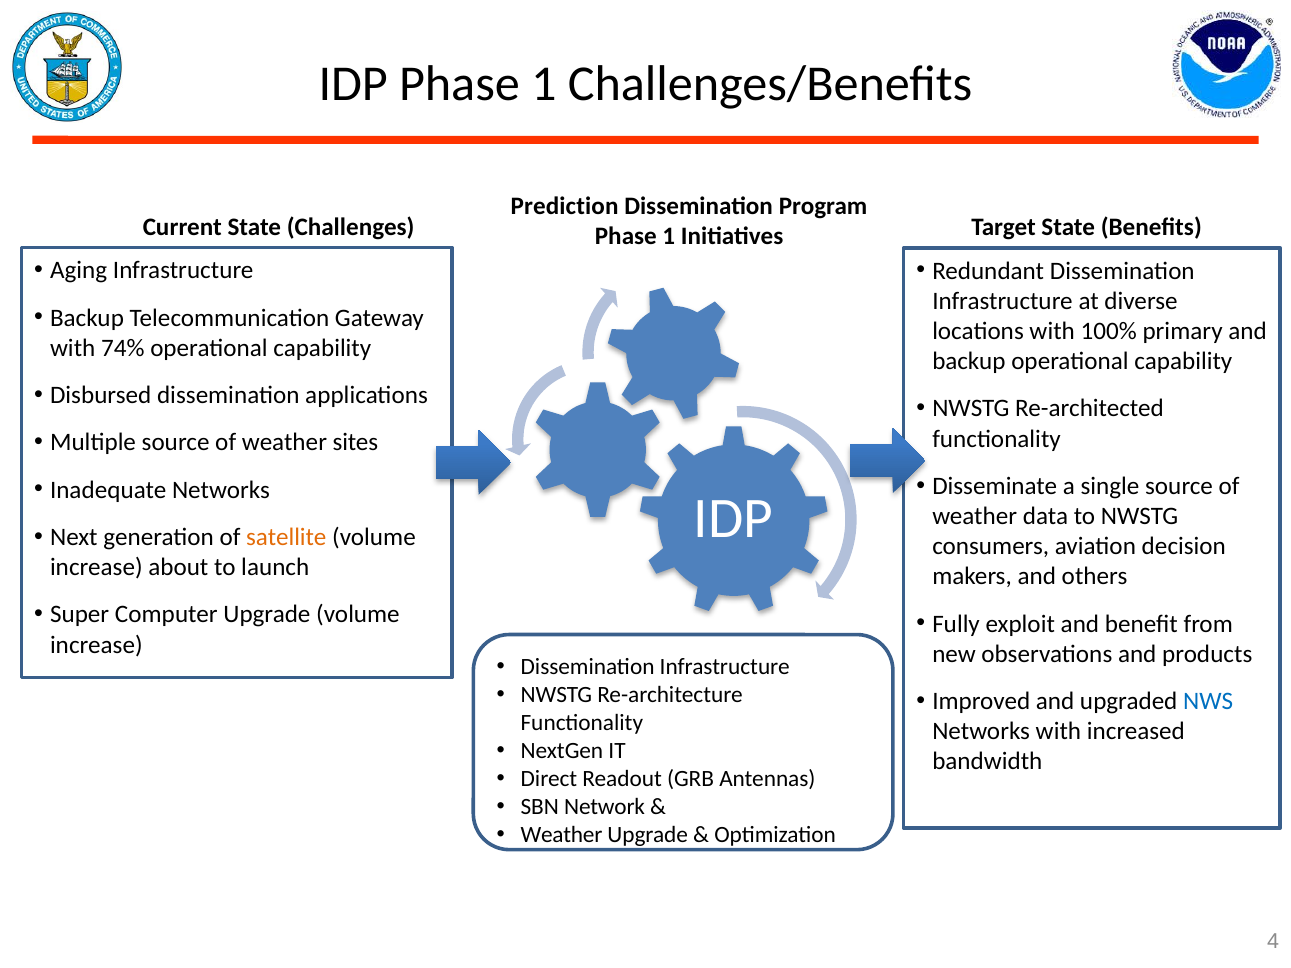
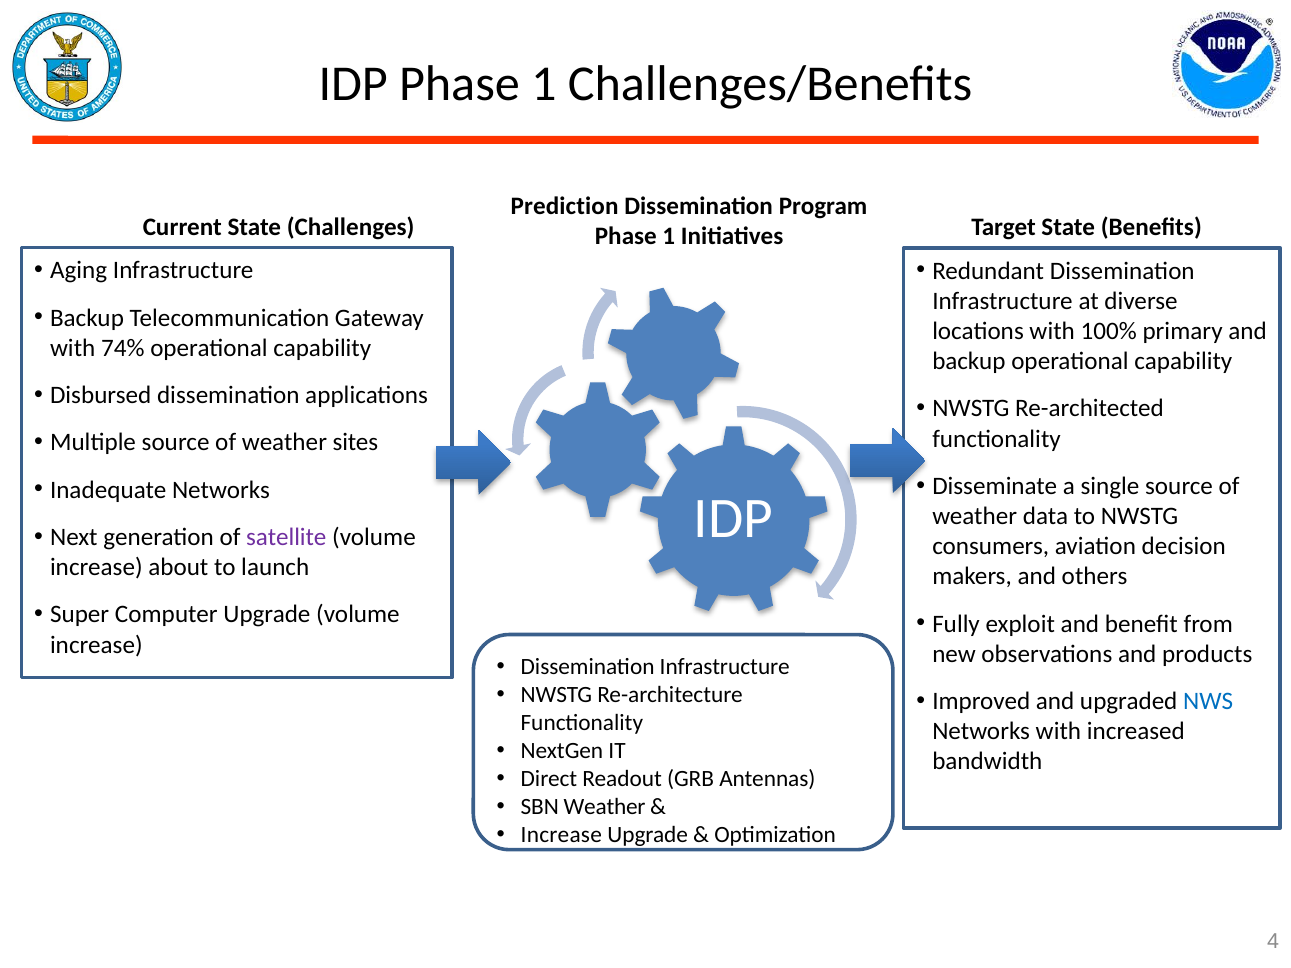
satellite colour: orange -> purple
SBN Network: Network -> Weather
Weather at (562, 835): Weather -> Increase
